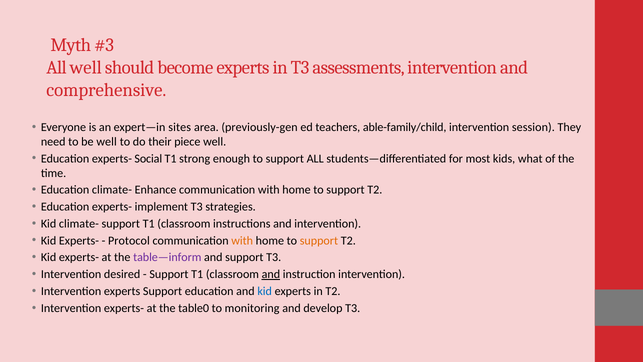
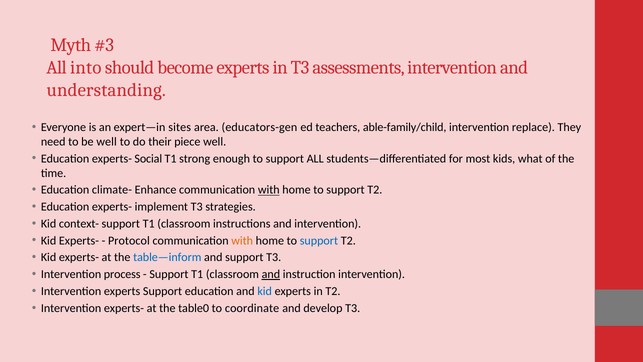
All well: well -> into
comprehensive: comprehensive -> understanding
previously-gen: previously-gen -> educators-gen
session: session -> replace
with at (269, 190) underline: none -> present
Kid climate-: climate- -> context-
support at (319, 240) colour: orange -> blue
table—inform colour: purple -> blue
desired: desired -> process
monitoring: monitoring -> coordinate
